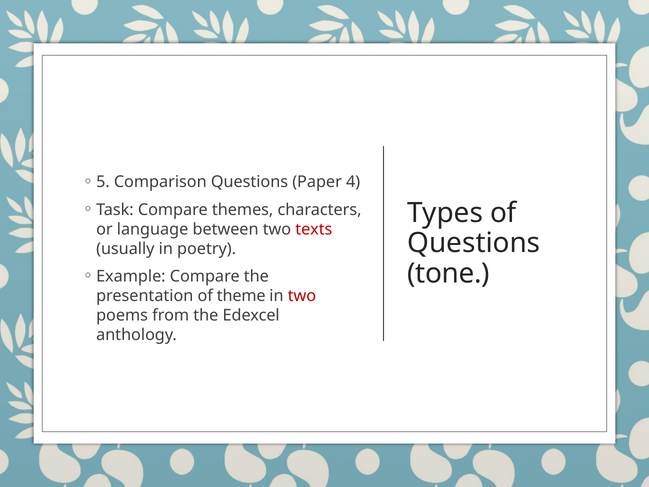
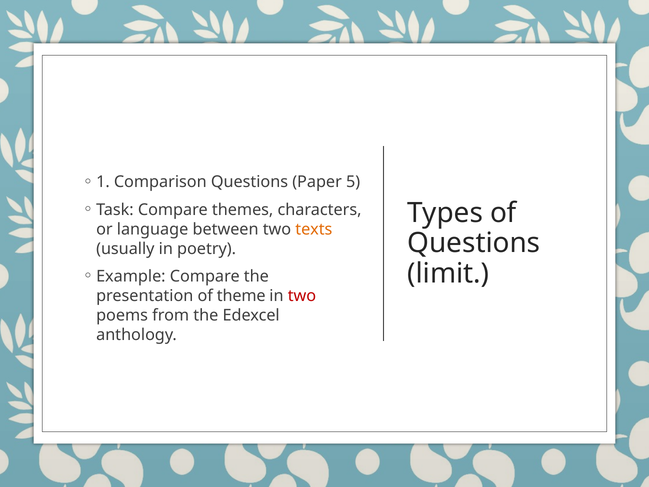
5: 5 -> 1
4: 4 -> 5
texts colour: red -> orange
tone: tone -> limit
